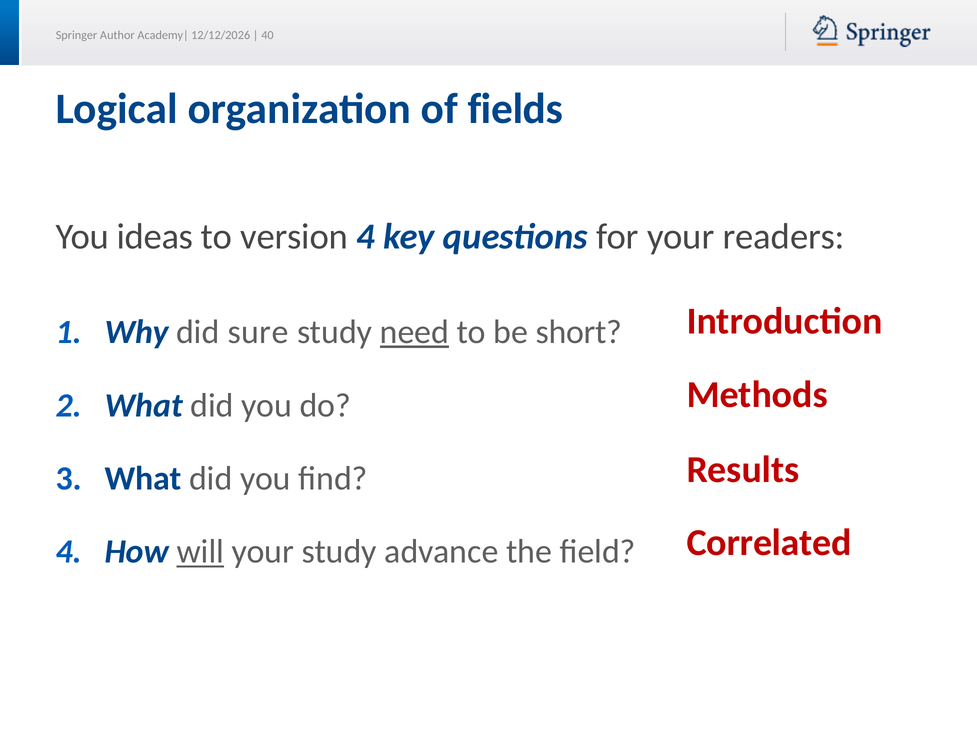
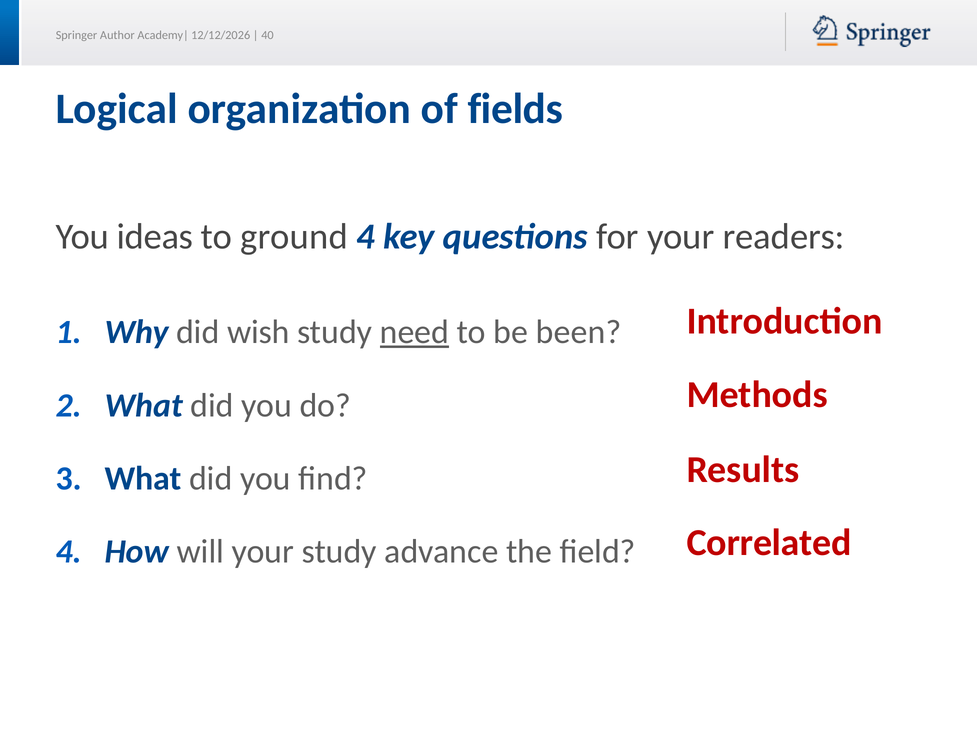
version: version -> ground
sure: sure -> wish
short: short -> been
will underline: present -> none
